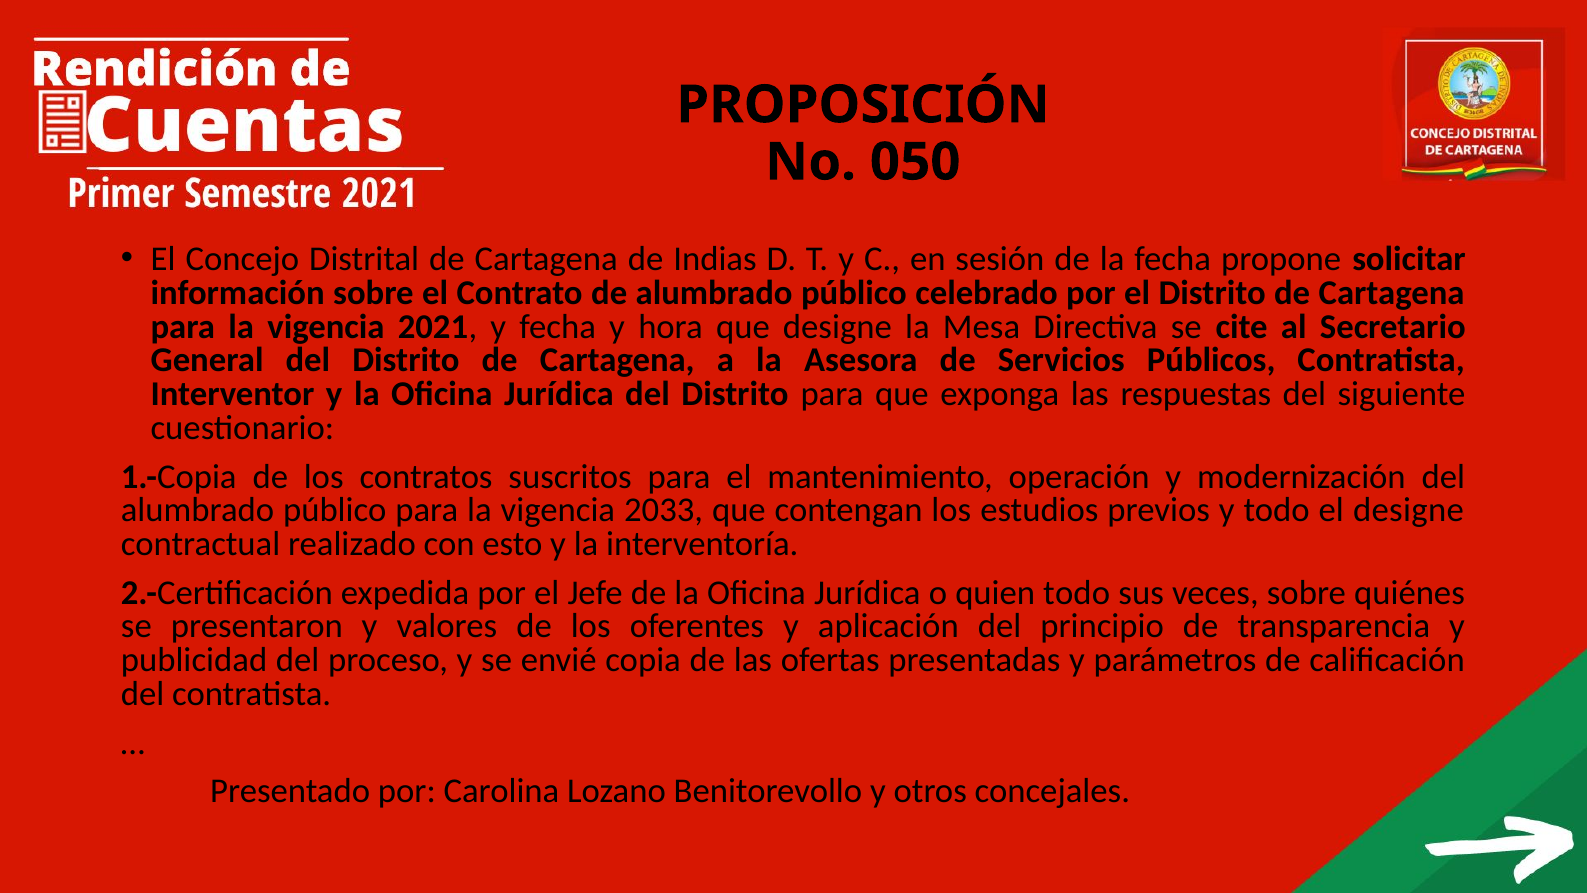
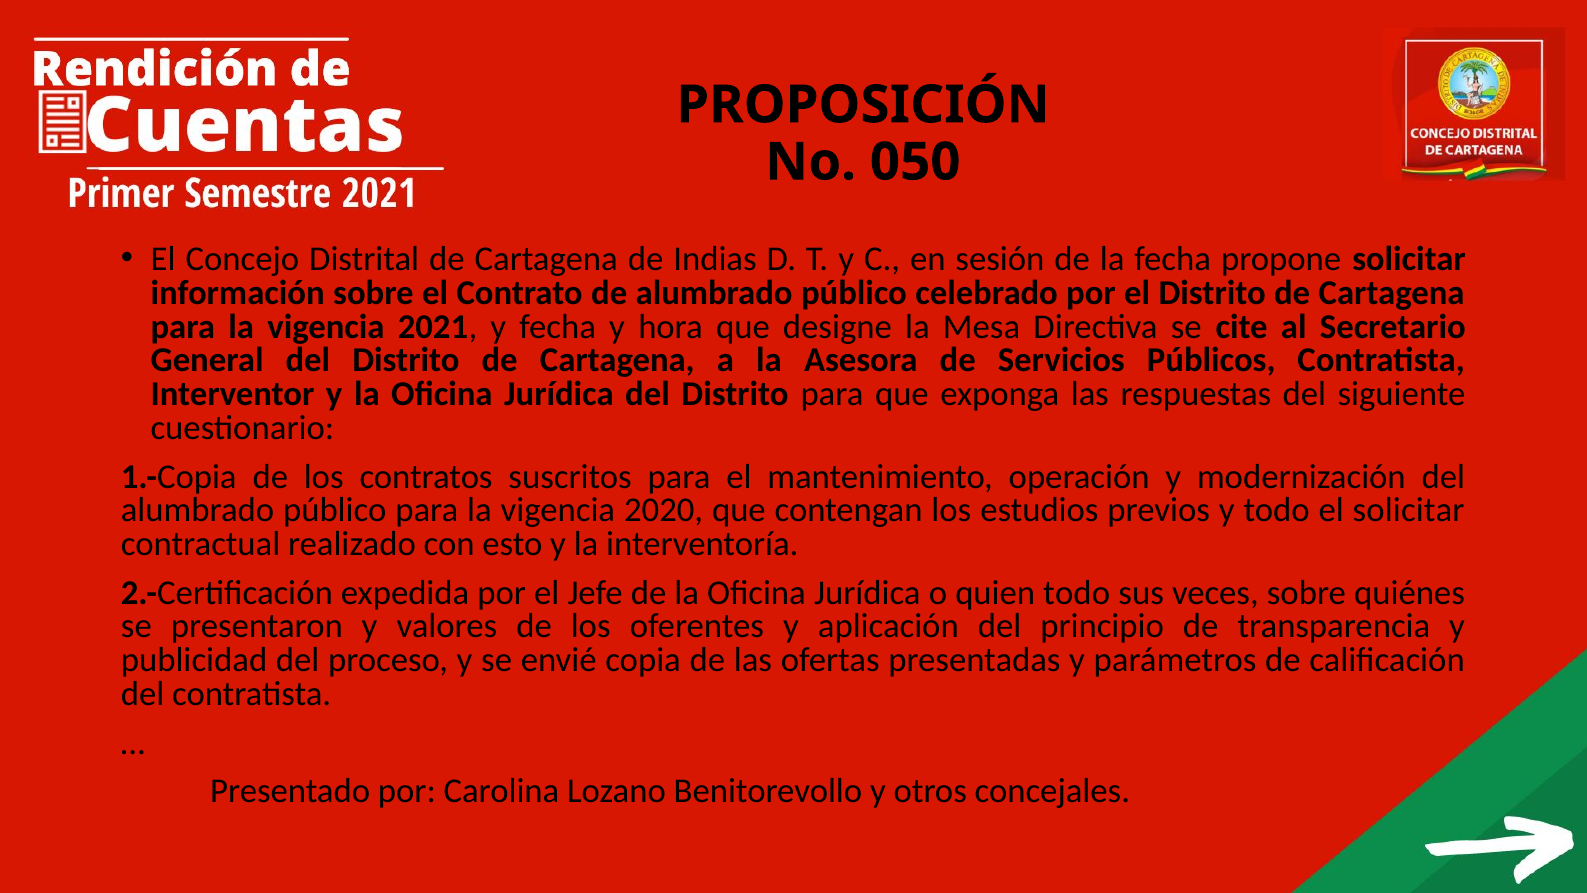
2033: 2033 -> 2020
el designe: designe -> solicitar
